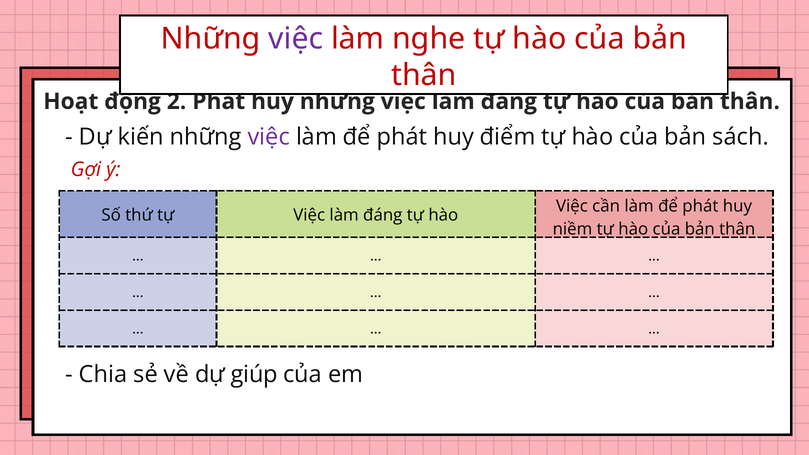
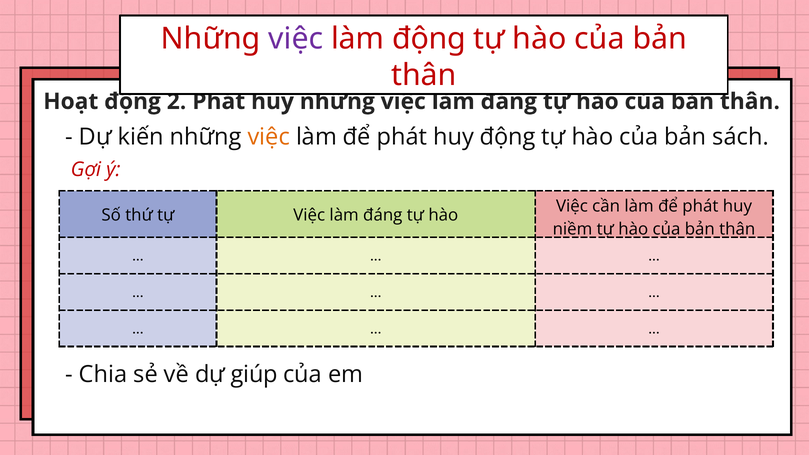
làm nghe: nghe -> động
việc at (269, 137) colour: purple -> orange
huy điểm: điểm -> động
